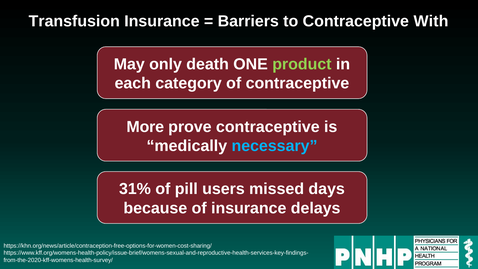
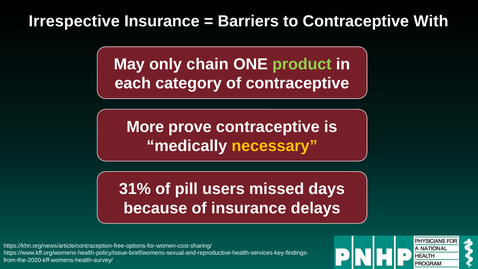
Transfusion: Transfusion -> Irrespective
death: death -> chain
necessary colour: light blue -> yellow
